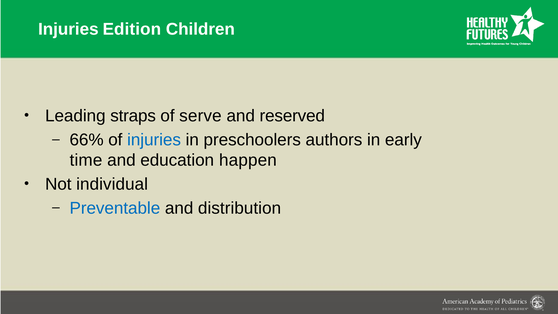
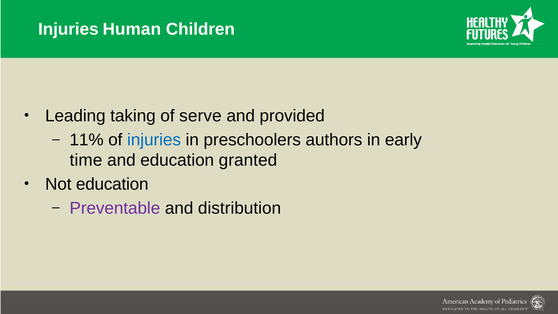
Edition: Edition -> Human
straps: straps -> taking
reserved: reserved -> provided
66%: 66% -> 11%
happen: happen -> granted
Not individual: individual -> education
Preventable colour: blue -> purple
